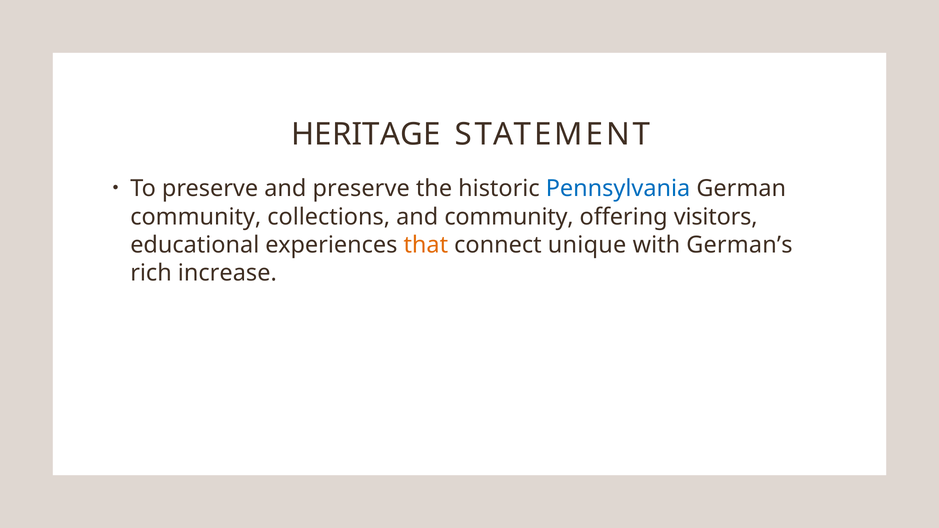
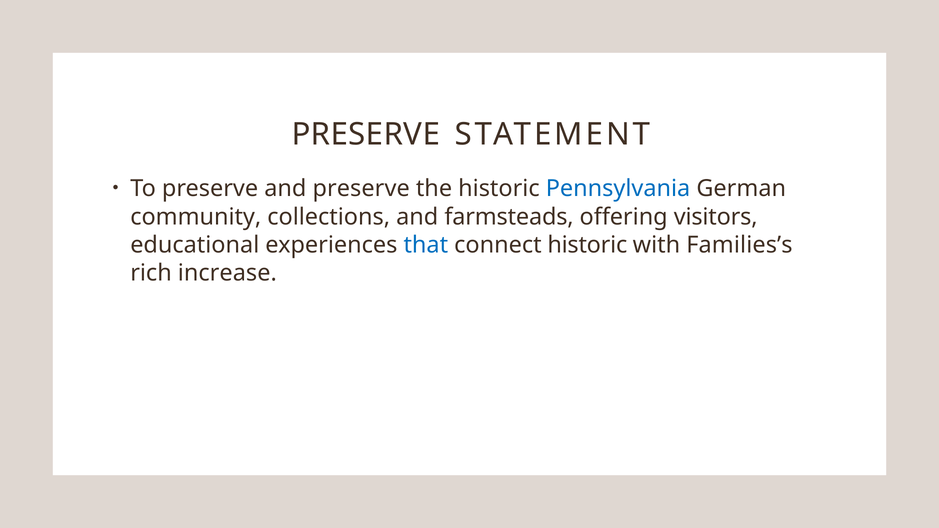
HERITAGE at (366, 135): HERITAGE -> PRESERVE
and community: community -> farmsteads
that colour: orange -> blue
connect unique: unique -> historic
German’s: German’s -> Families’s
